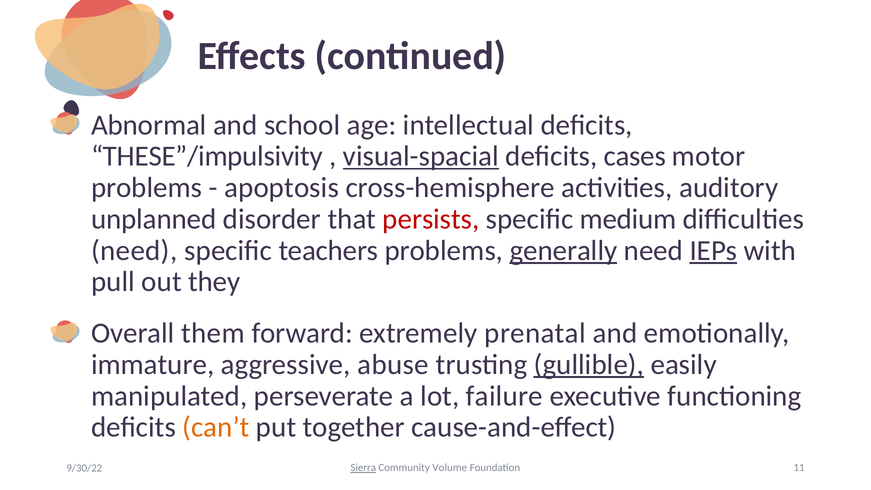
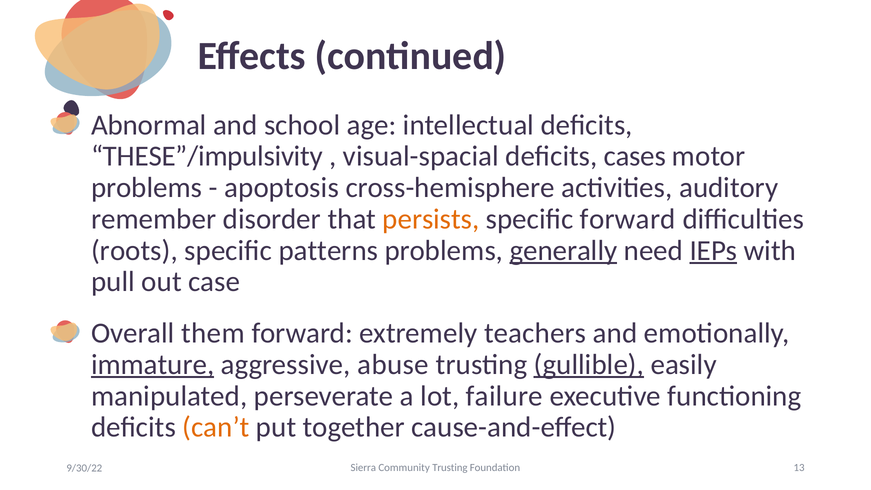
visual-spacial underline: present -> none
unplanned: unplanned -> remember
persists colour: red -> orange
specific medium: medium -> forward
need at (134, 250): need -> roots
teachers: teachers -> patterns
they: they -> case
prenatal: prenatal -> teachers
immature underline: none -> present
Sierra underline: present -> none
Community Volume: Volume -> Trusting
11: 11 -> 13
